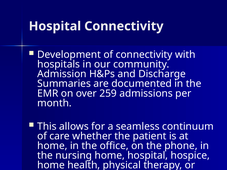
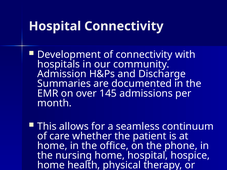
259: 259 -> 145
